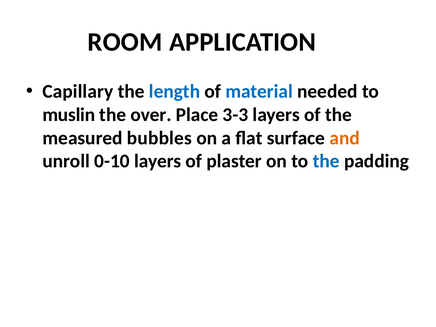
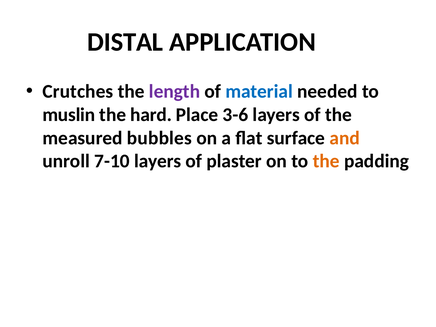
ROOM: ROOM -> DISTAL
Capillary: Capillary -> Crutches
length colour: blue -> purple
over: over -> hard
3-3: 3-3 -> 3-6
0-10: 0-10 -> 7-10
the at (326, 161) colour: blue -> orange
